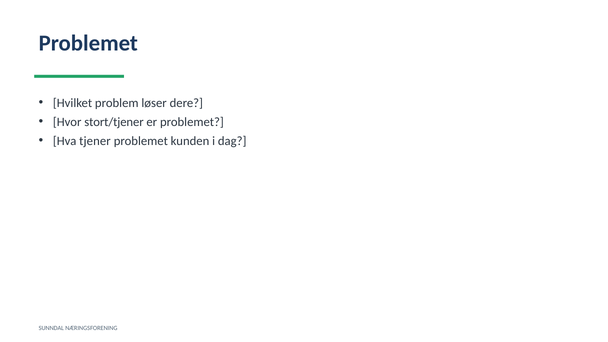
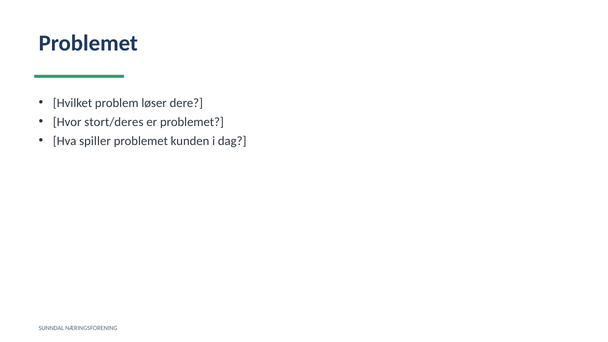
stort/tjener: stort/tjener -> stort/deres
tjener: tjener -> spiller
